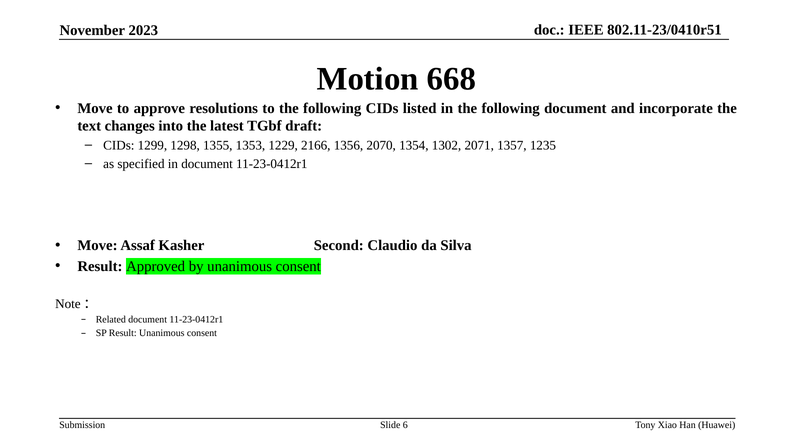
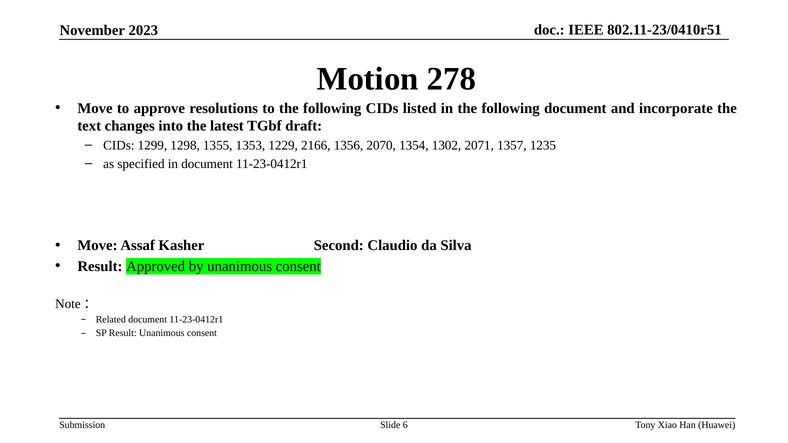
668: 668 -> 278
